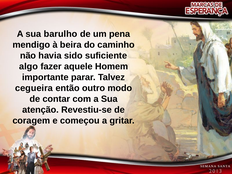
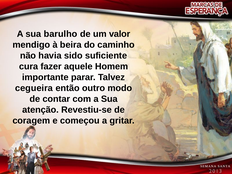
pena: pena -> valor
algo: algo -> cura
